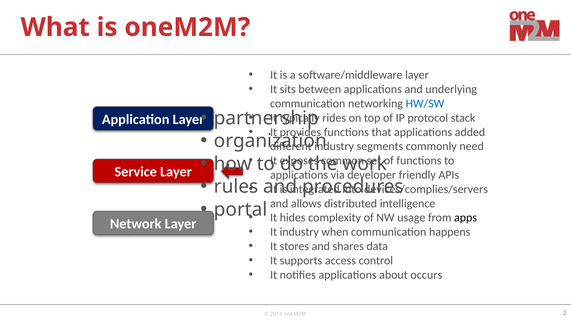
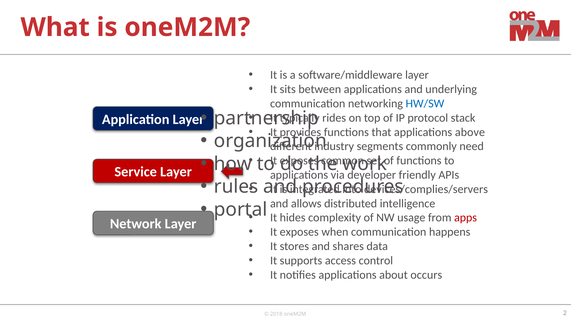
added: added -> above
apps colour: black -> red
industry at (299, 232): industry -> exposes
